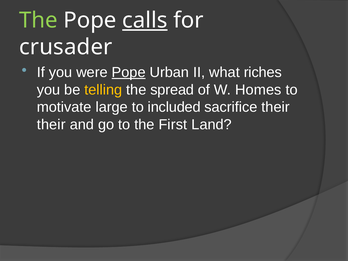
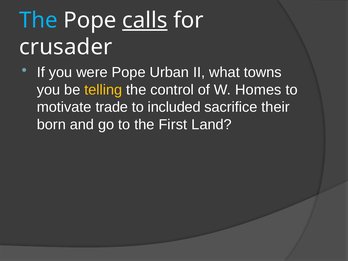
The at (38, 20) colour: light green -> light blue
Pope at (129, 72) underline: present -> none
riches: riches -> towns
spread: spread -> control
large: large -> trade
their at (51, 125): their -> born
